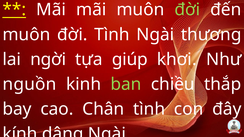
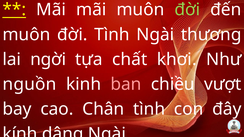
giúp: giúp -> chất
ban colour: light green -> pink
thắp: thắp -> vượt
